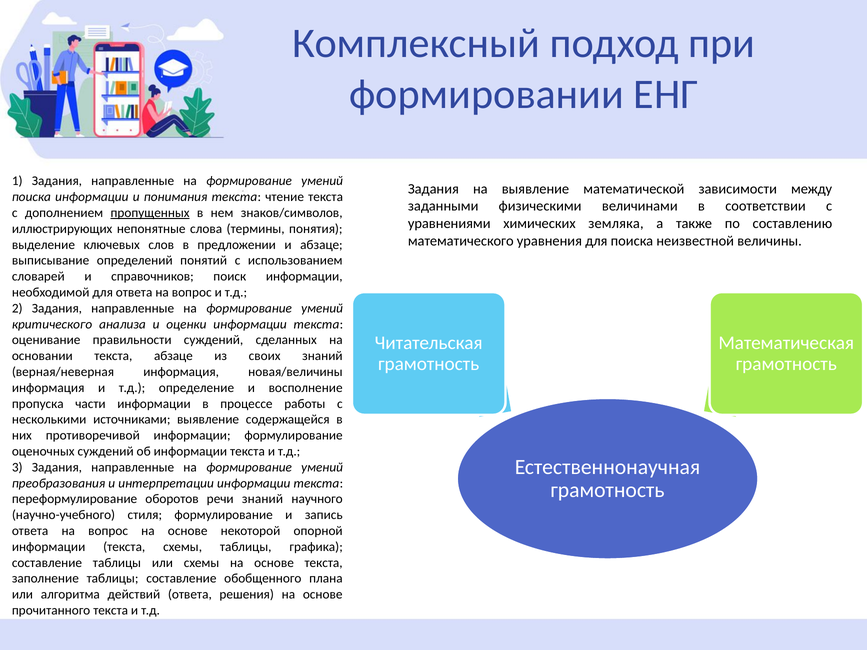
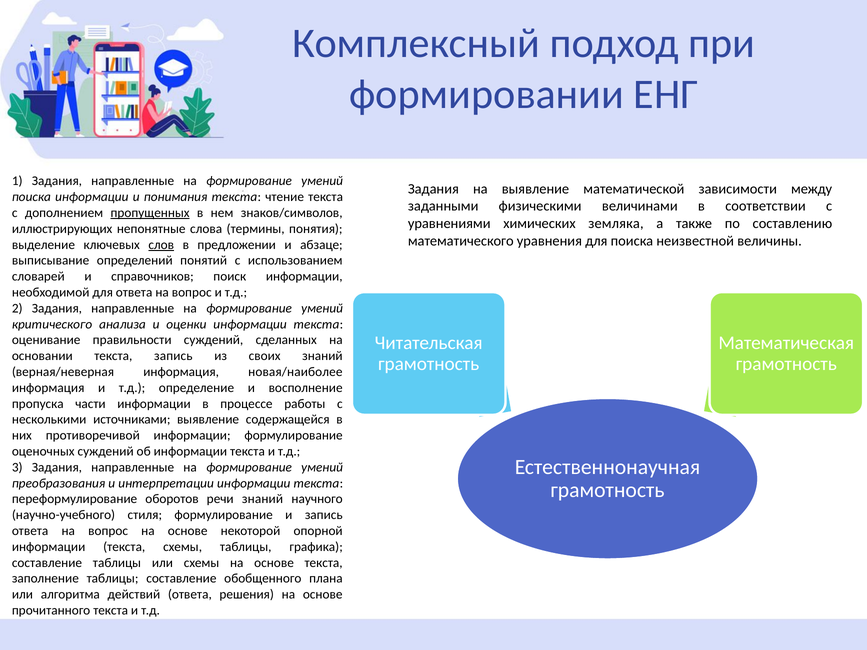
слов underline: none -> present
текста абзаце: абзаце -> запись
новая/величины: новая/величины -> новая/наиболее
